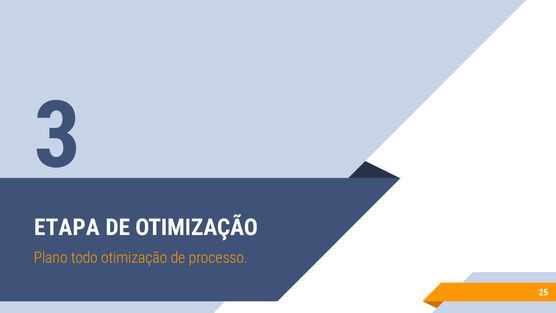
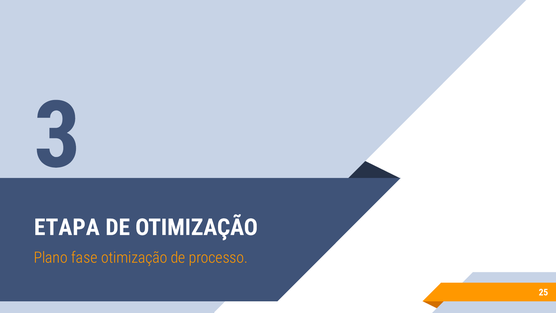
todo: todo -> fase
